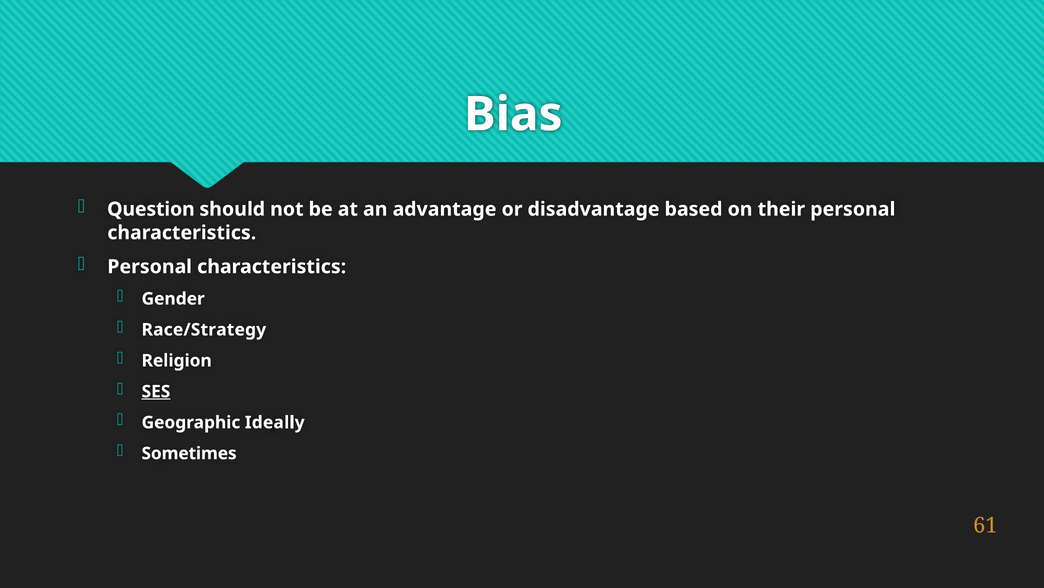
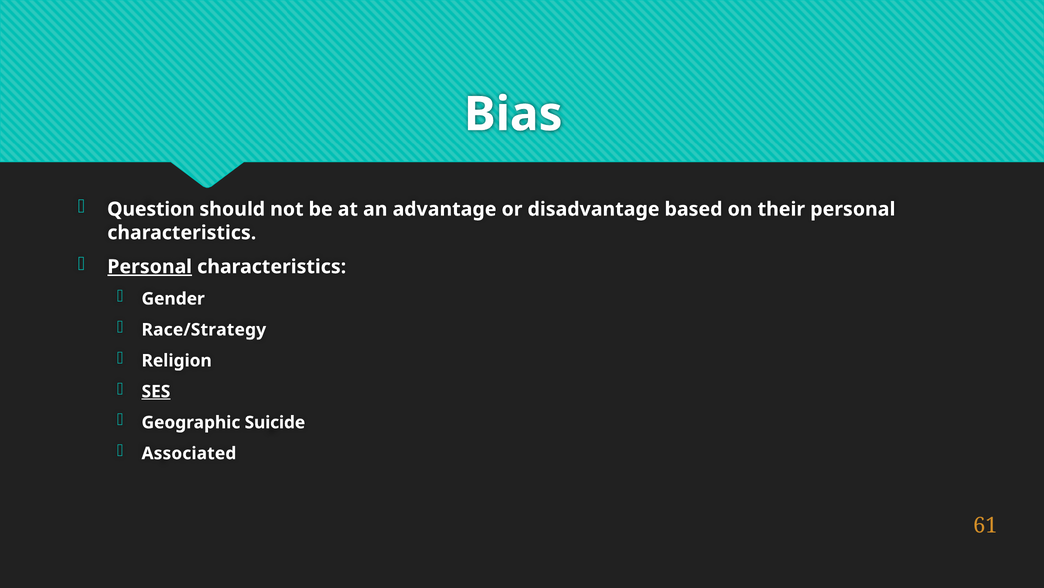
Personal at (150, 266) underline: none -> present
Ideally: Ideally -> Suicide
Sometimes: Sometimes -> Associated
